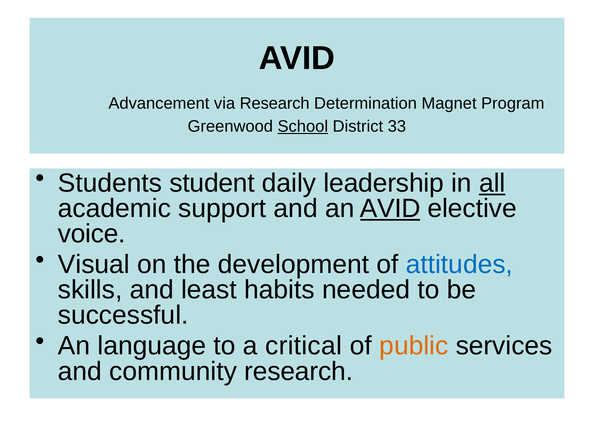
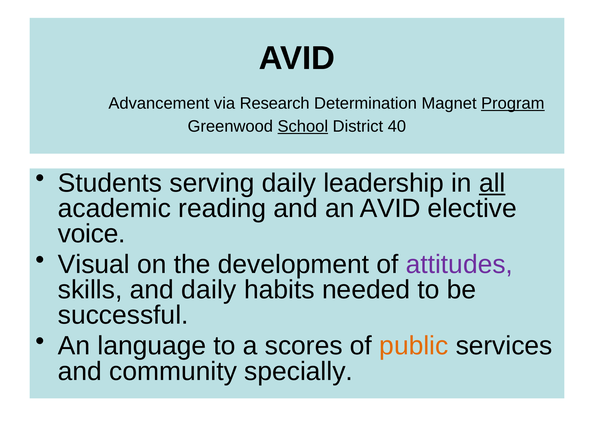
Program underline: none -> present
33: 33 -> 40
student: student -> serving
support: support -> reading
AVID at (390, 208) underline: present -> none
attitudes colour: blue -> purple
and least: least -> daily
critical: critical -> scores
community research: research -> specially
